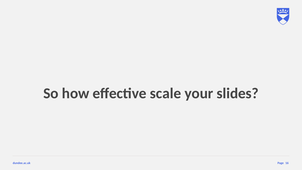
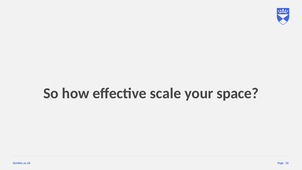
slides: slides -> space
